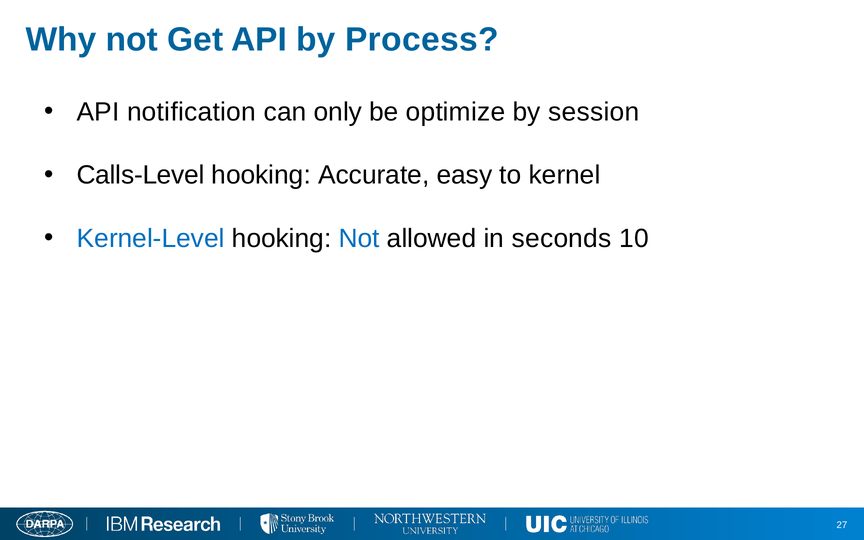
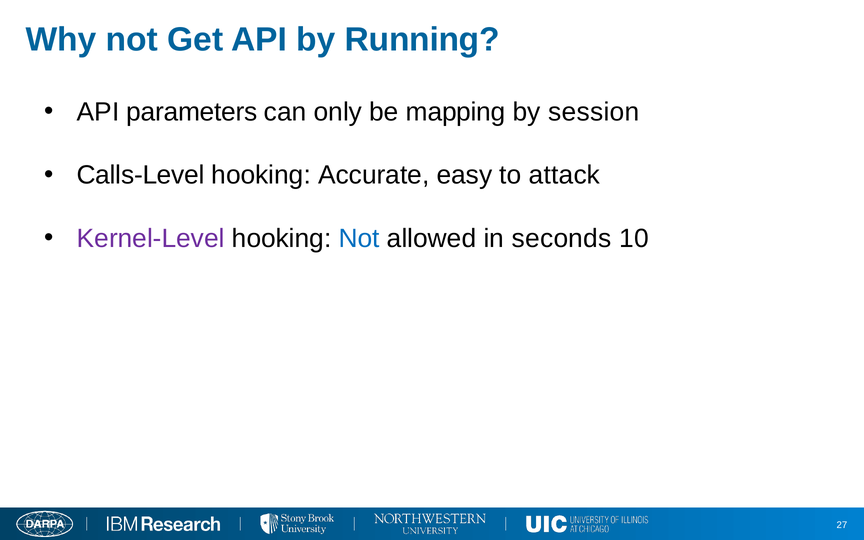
Process: Process -> Running
notification: notification -> parameters
optimize: optimize -> mapping
kernel: kernel -> attack
Kernel-Level colour: blue -> purple
